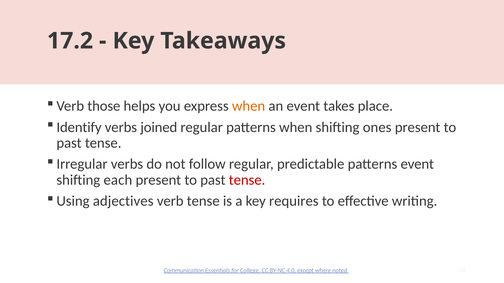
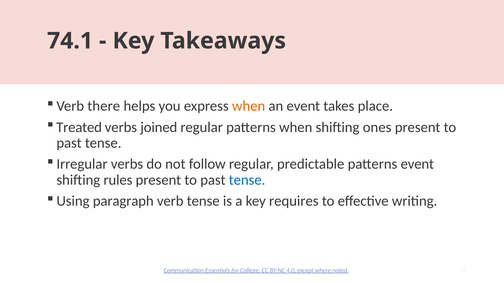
17.2: 17.2 -> 74.1
those: those -> there
Identify: Identify -> Treated
each: each -> rules
tense at (247, 180) colour: red -> blue
adjectives: adjectives -> paragraph
